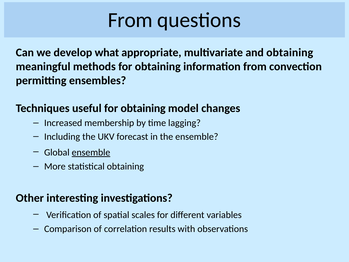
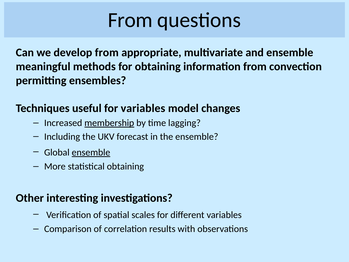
develop what: what -> from
and obtaining: obtaining -> ensemble
useful for obtaining: obtaining -> variables
membership underline: none -> present
